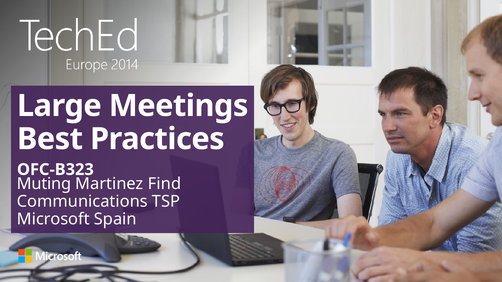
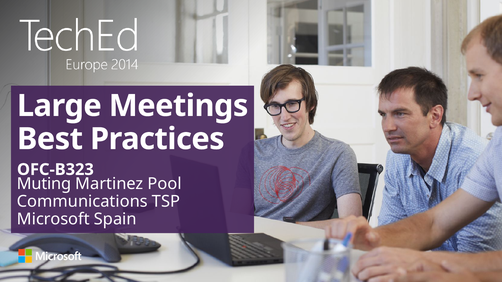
Find: Find -> Pool
